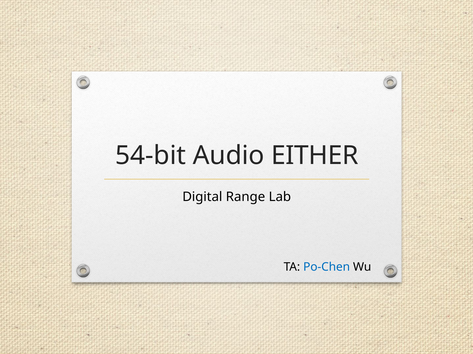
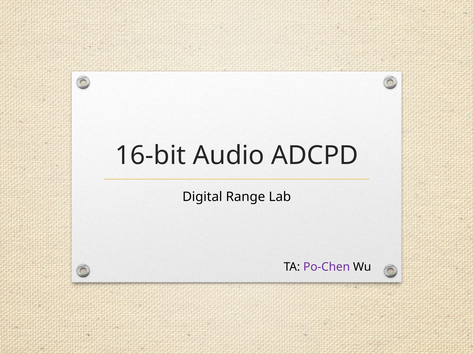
54-bit: 54-bit -> 16-bit
EITHER: EITHER -> ADCPD
Po-Chen colour: blue -> purple
